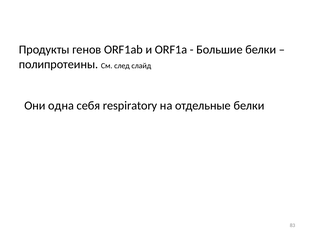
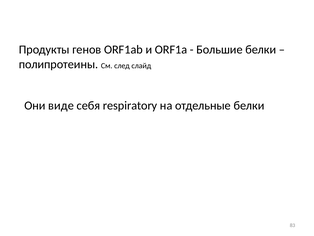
одна: одна -> виде
